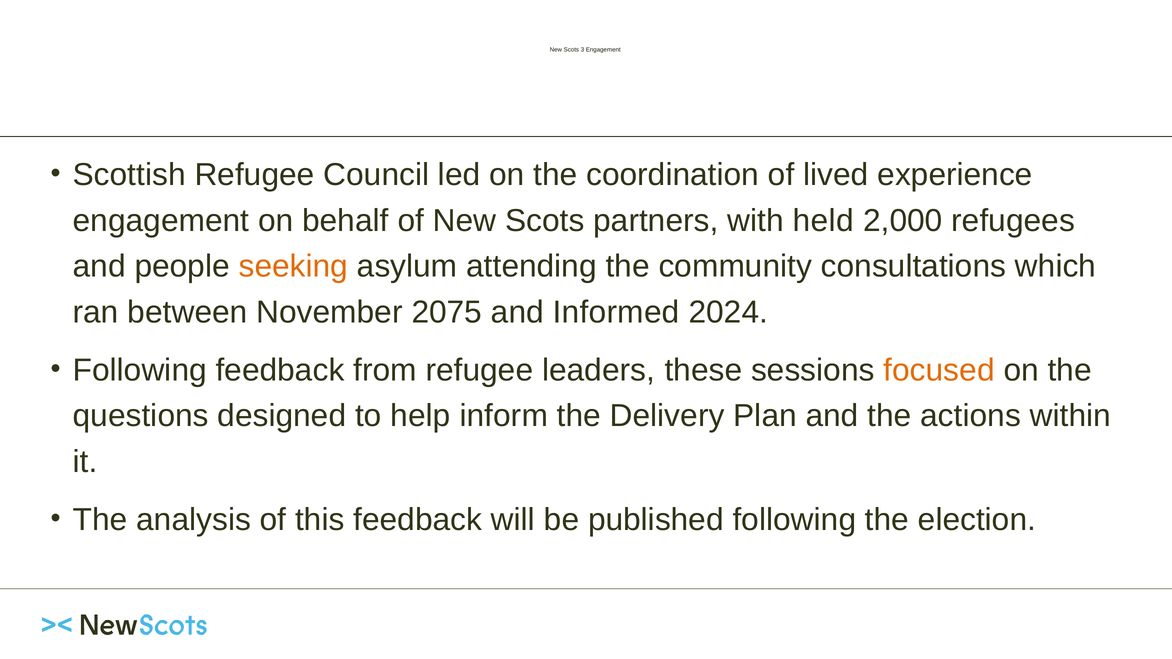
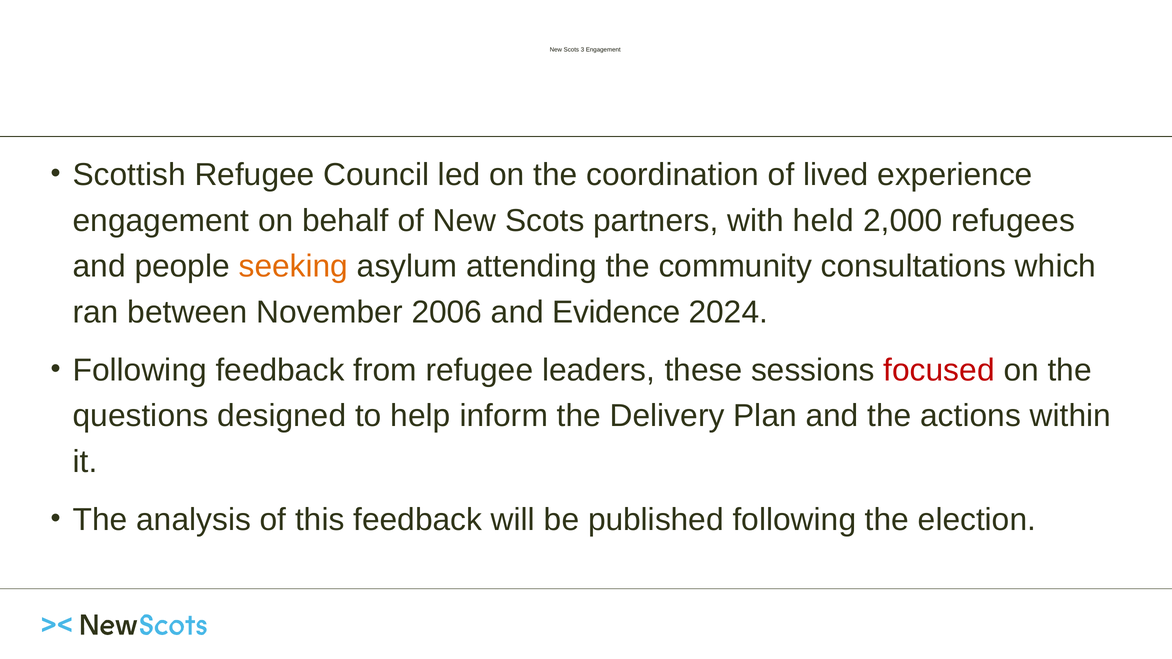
2075: 2075 -> 2006
Informed: Informed -> Evidence
focused colour: orange -> red
